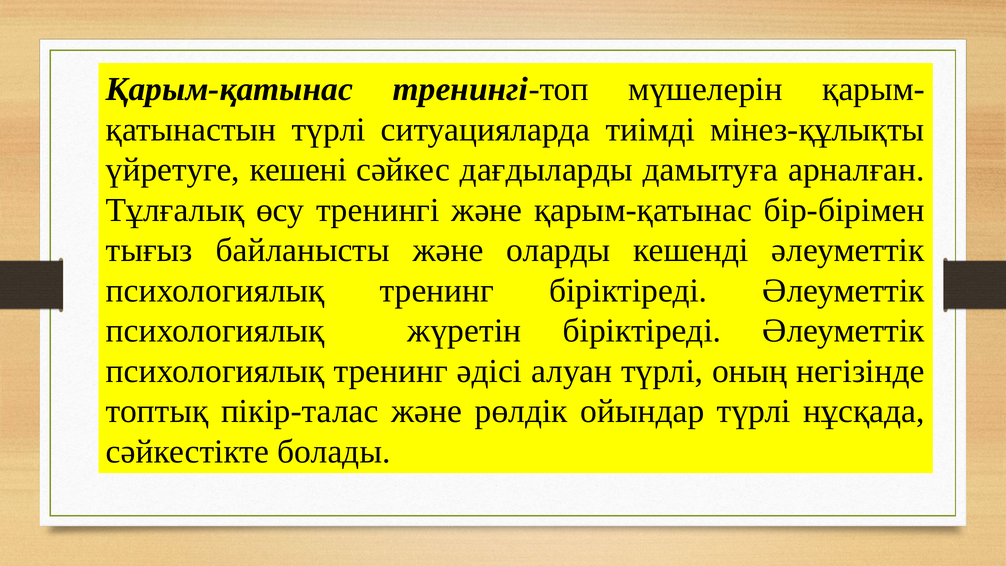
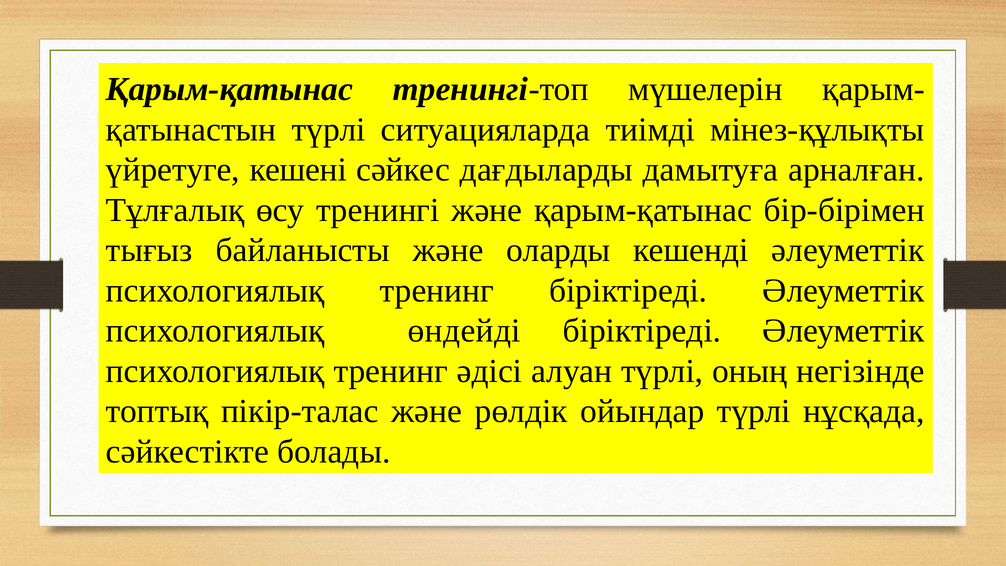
жүретін: жүретін -> өндейді
